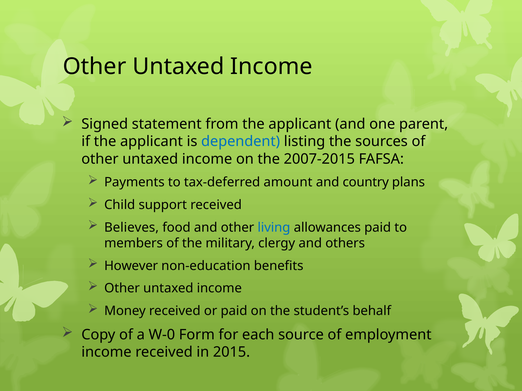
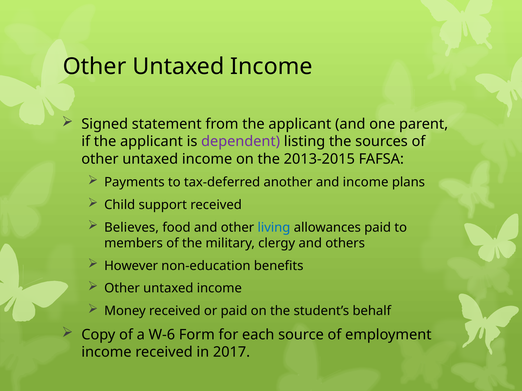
dependent colour: blue -> purple
2007-2015: 2007-2015 -> 2013-2015
amount: amount -> another
and country: country -> income
W-0: W-0 -> W-6
2015: 2015 -> 2017
